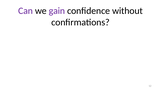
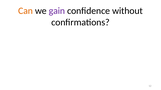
Can colour: purple -> orange
